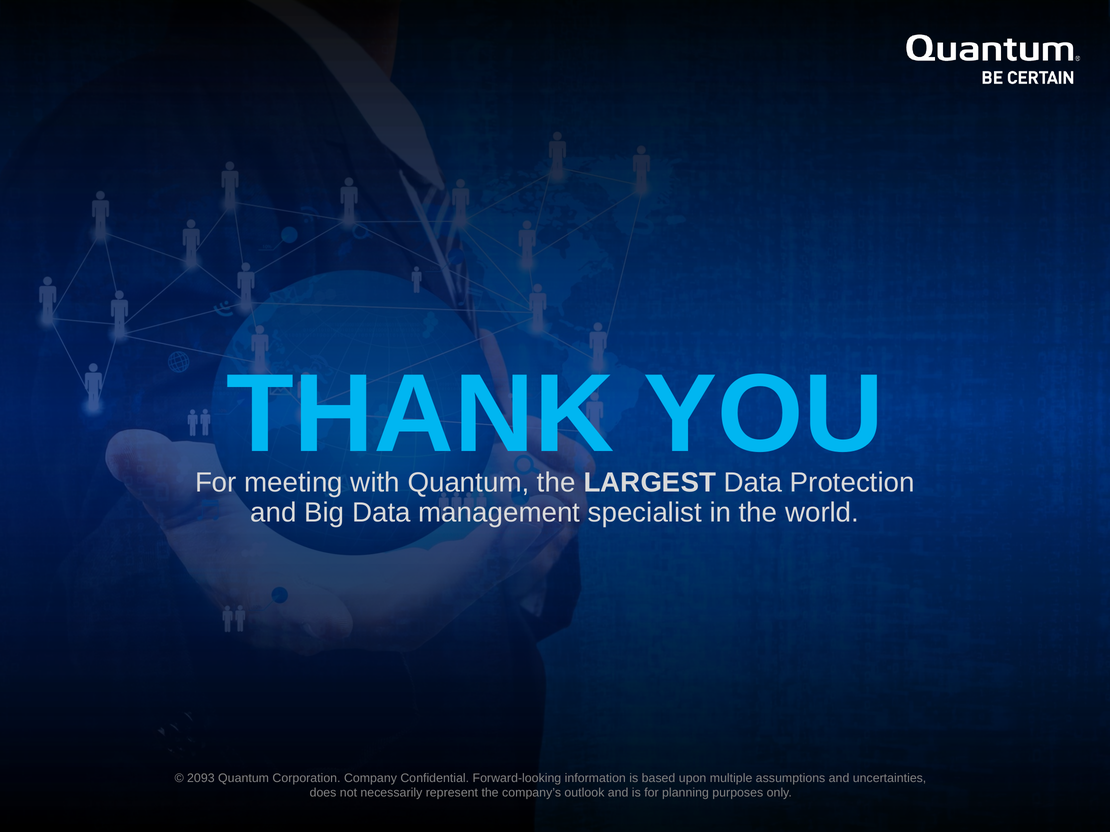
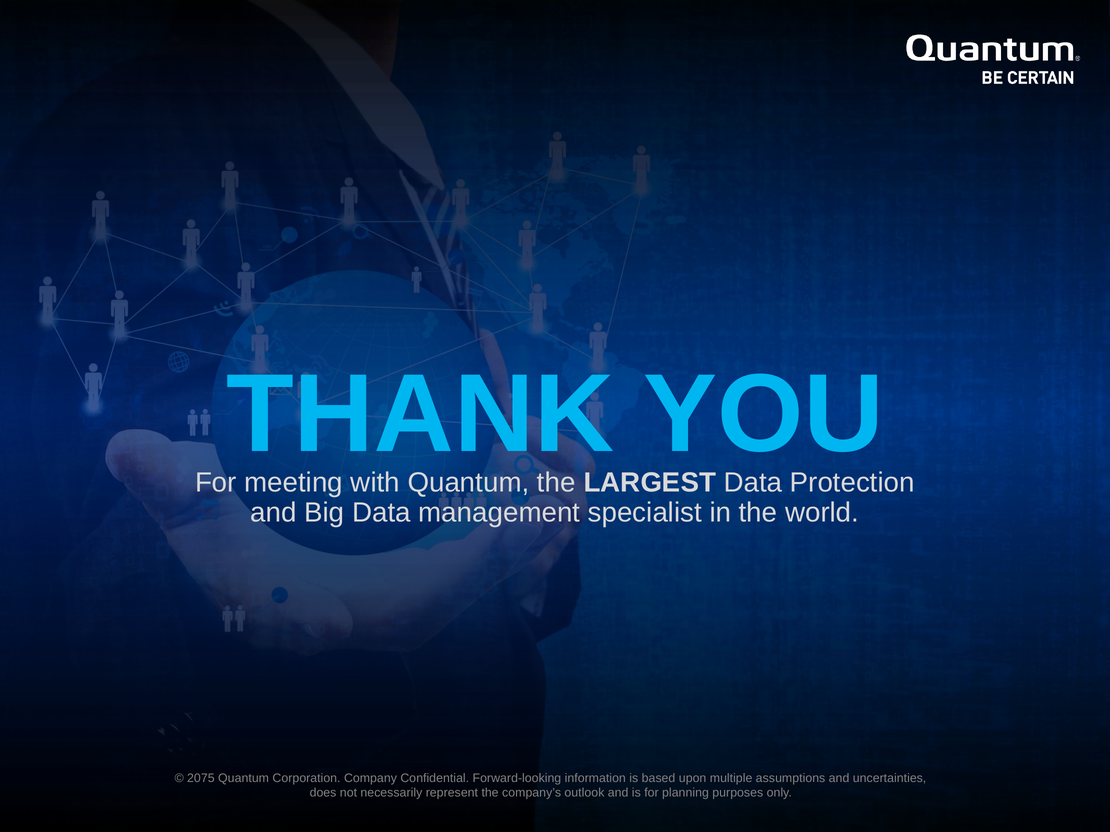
2093: 2093 -> 2075
